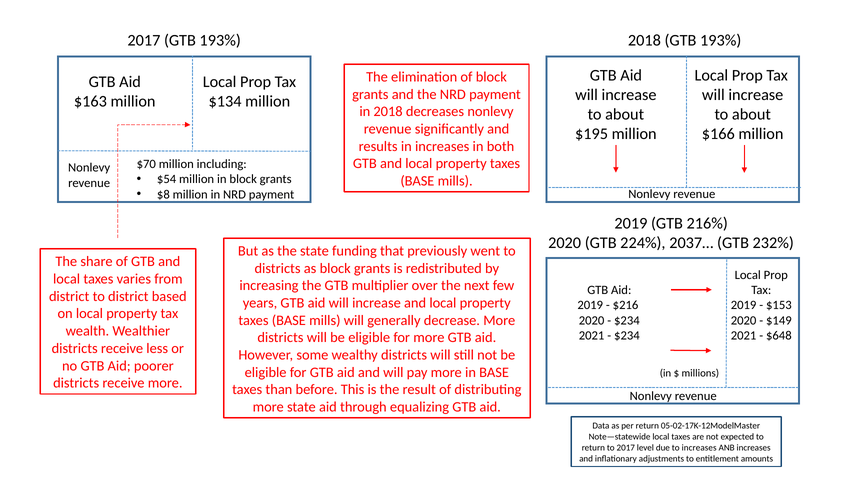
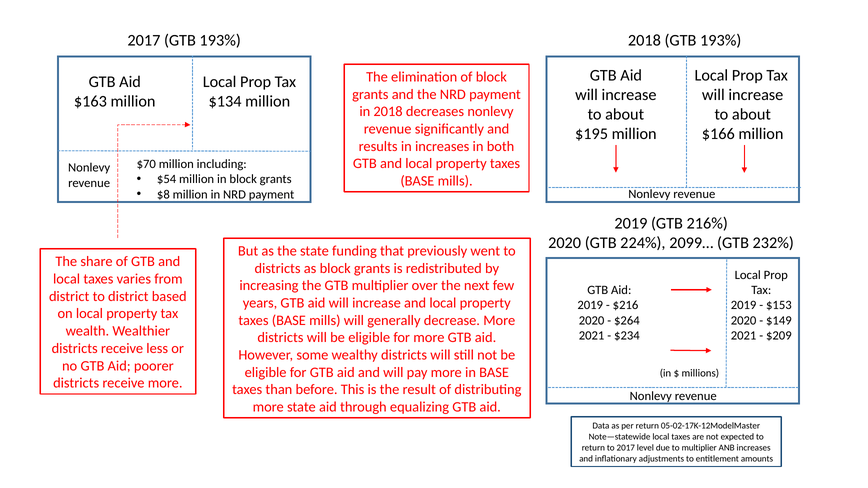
2037…: 2037… -> 2099…
$234 at (627, 321): $234 -> $264
$648: $648 -> $209
to increases: increases -> multiplier
